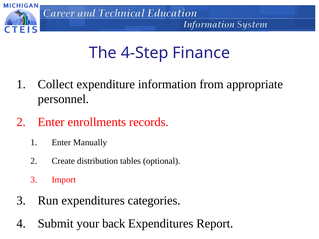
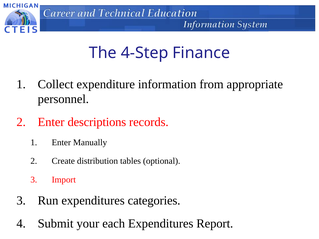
enrollments: enrollments -> descriptions
back: back -> each
